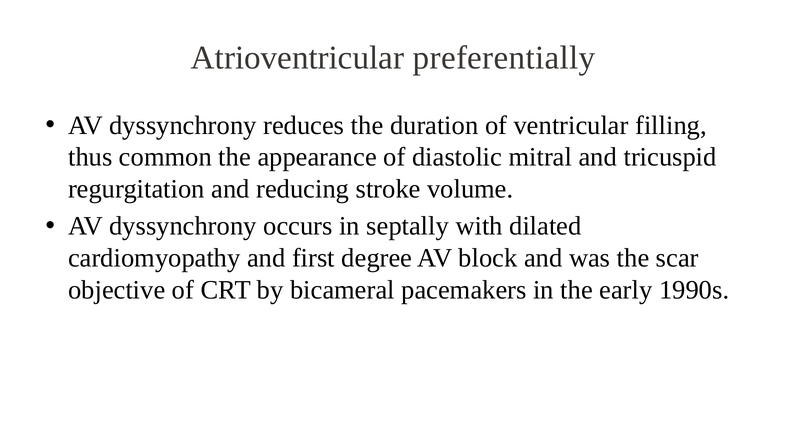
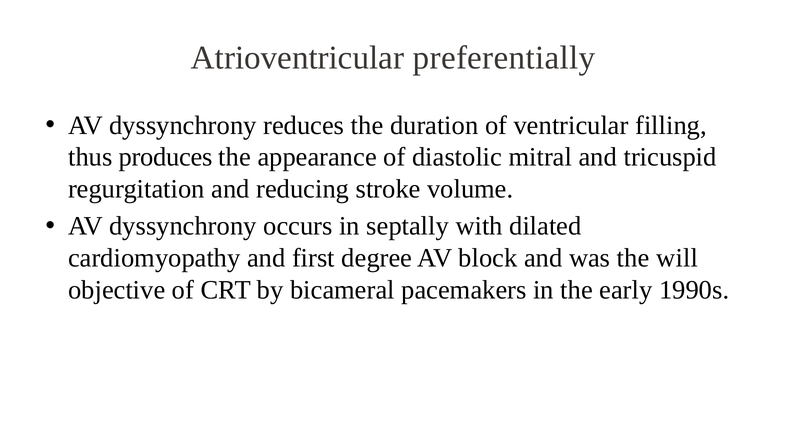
common: common -> produces
scar: scar -> will
